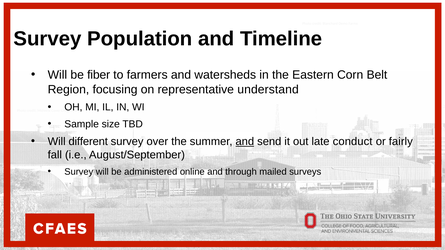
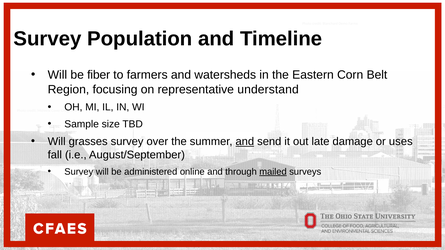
different: different -> grasses
conduct: conduct -> damage
fairly: fairly -> uses
mailed underline: none -> present
